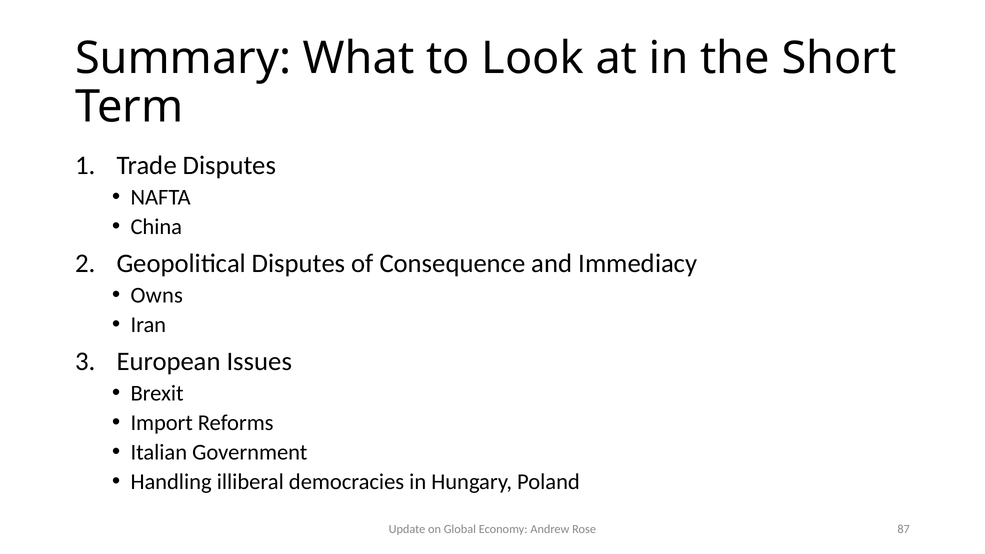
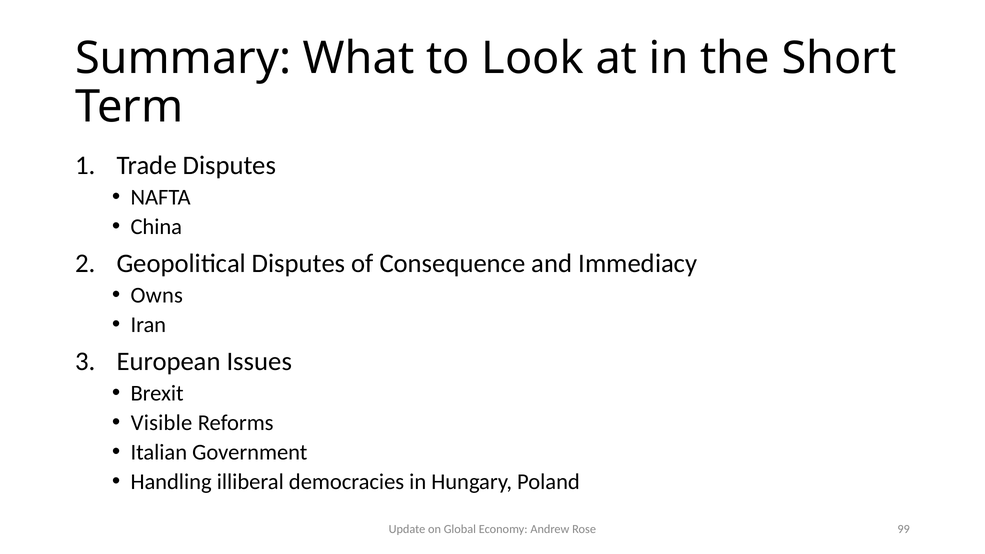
Import: Import -> Visible
87: 87 -> 99
